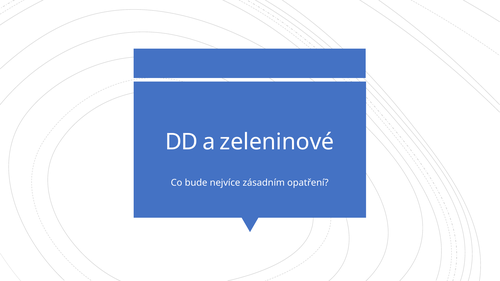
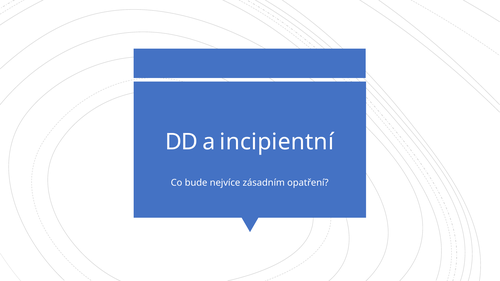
zeleninové: zeleninové -> incipientní
